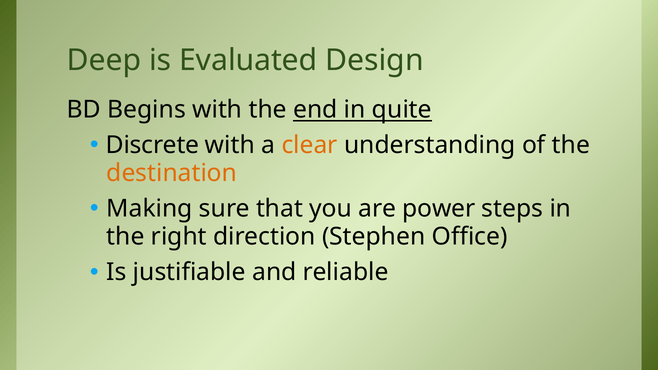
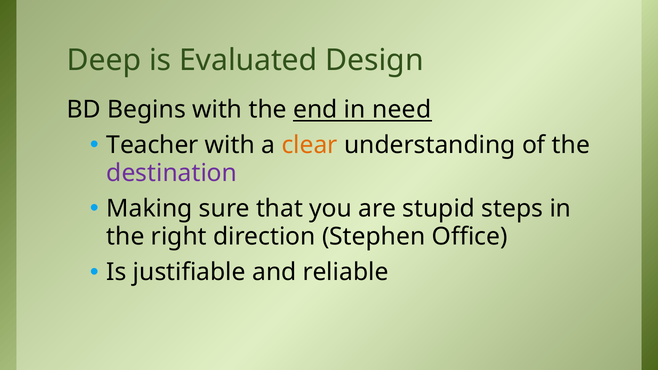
quite: quite -> need
Discrete: Discrete -> Teacher
destination colour: orange -> purple
power: power -> stupid
